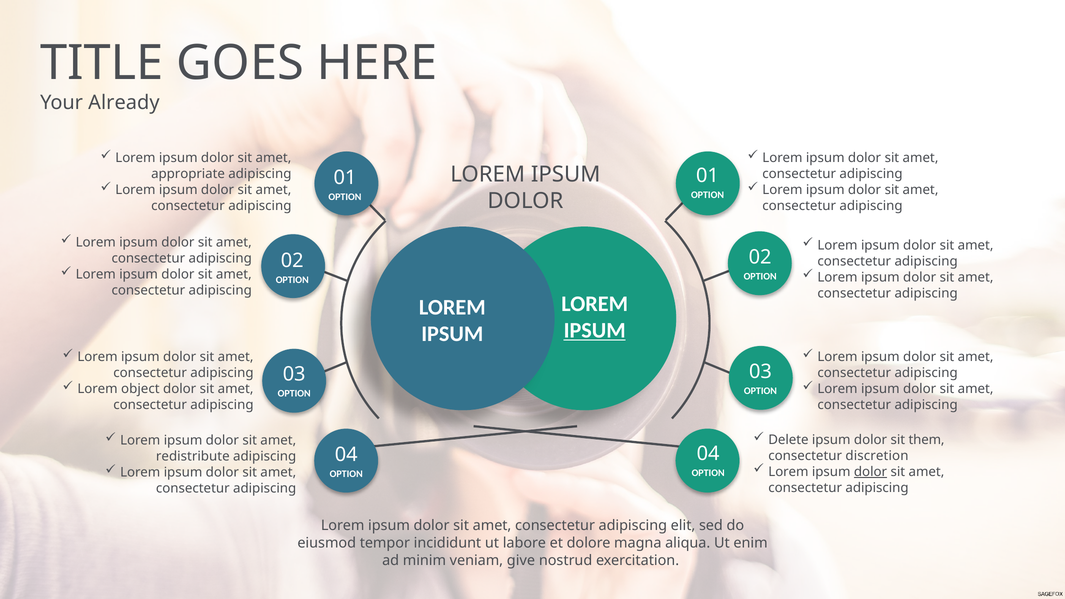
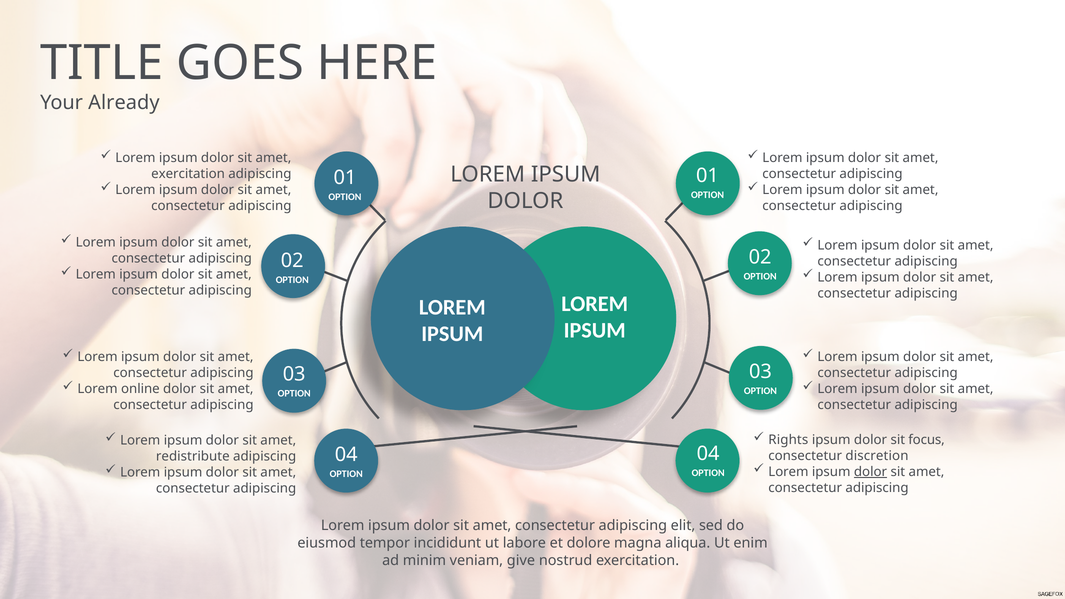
appropriate at (188, 174): appropriate -> exercitation
IPSUM at (595, 331) underline: present -> none
object: object -> online
Delete: Delete -> Rights
them: them -> focus
